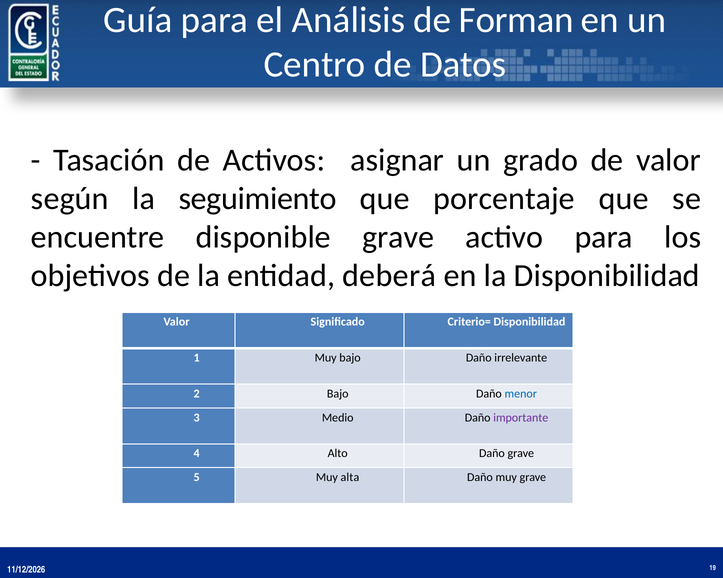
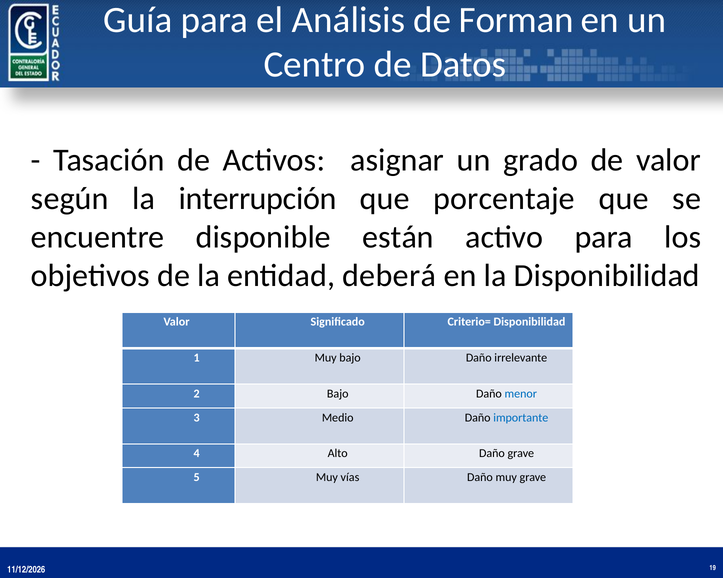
seguimiento: seguimiento -> interrupción
disponible grave: grave -> están
importante colour: purple -> blue
alta: alta -> vías
